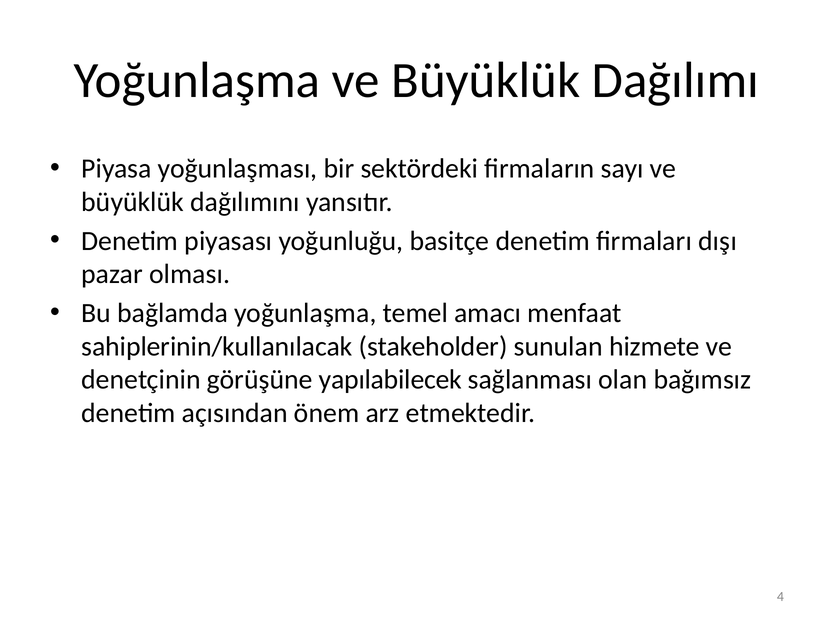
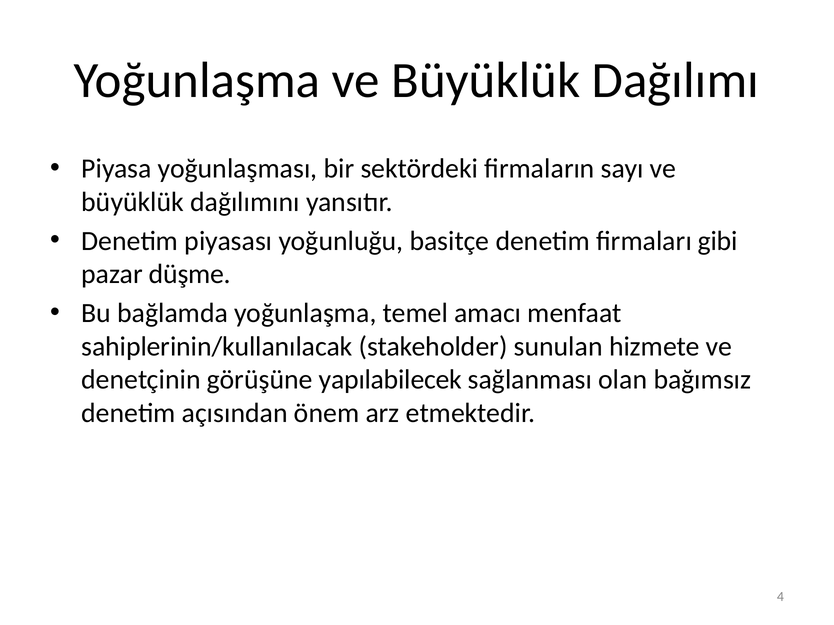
dışı: dışı -> gibi
olması: olması -> düşme
